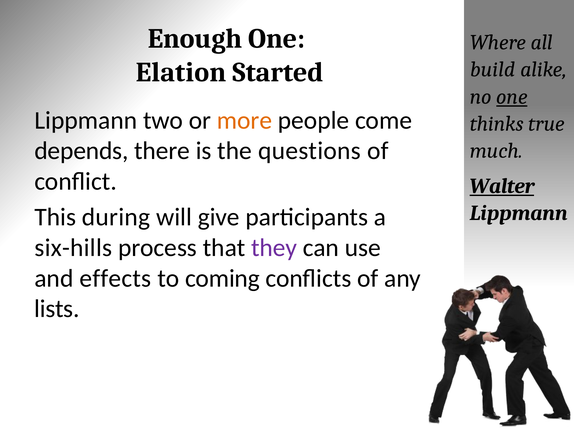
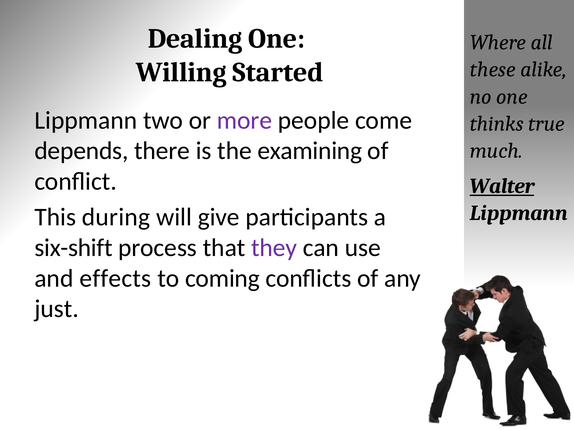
Enough: Enough -> Dealing
Elation: Elation -> Willing
build: build -> these
one at (512, 97) underline: present -> none
more colour: orange -> purple
questions: questions -> examining
six-hills: six-hills -> six-shift
lists: lists -> just
